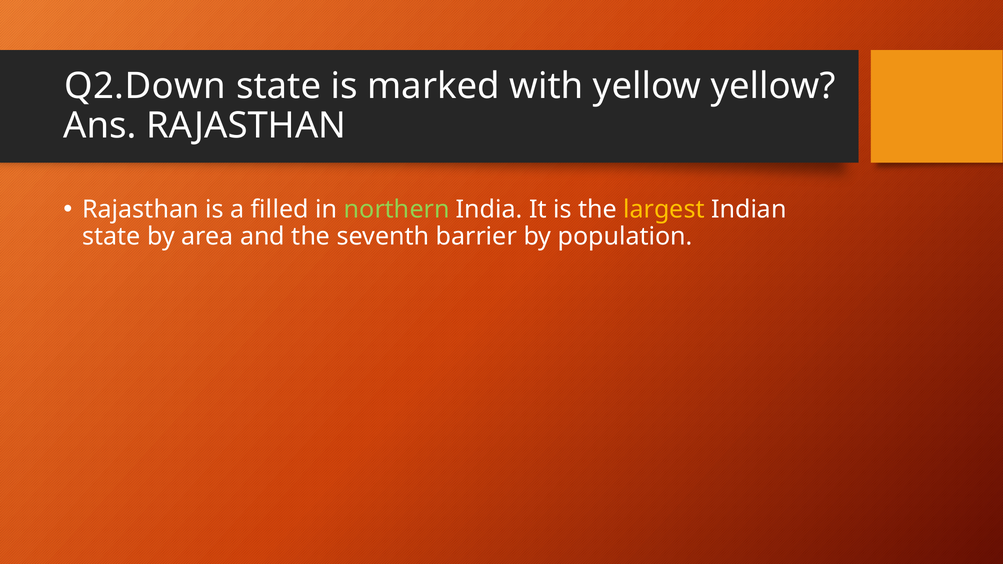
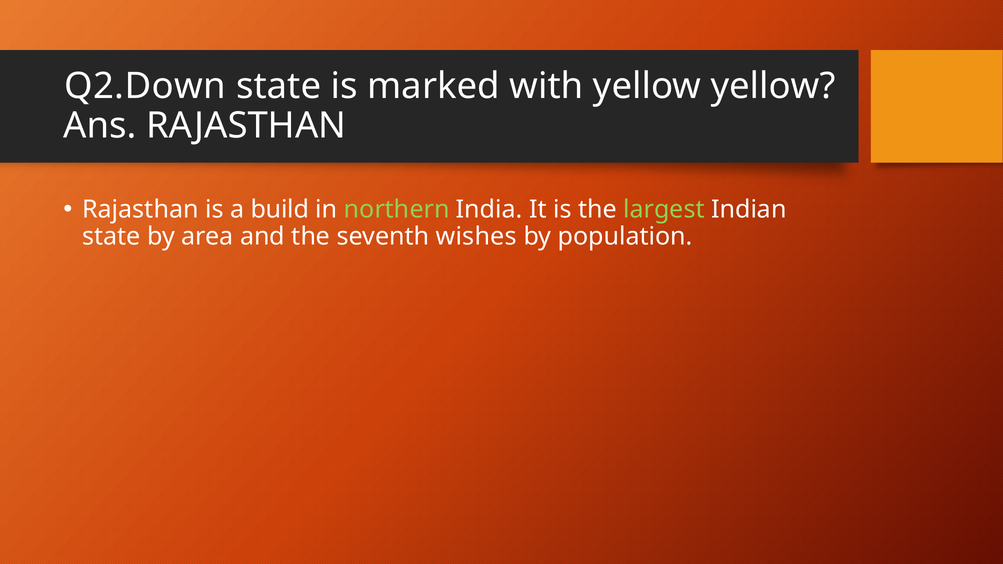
filled: filled -> build
largest colour: yellow -> light green
barrier: barrier -> wishes
